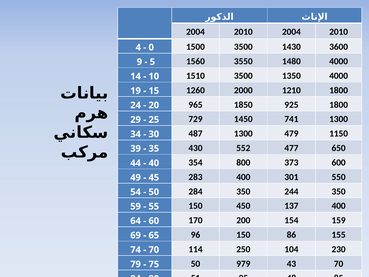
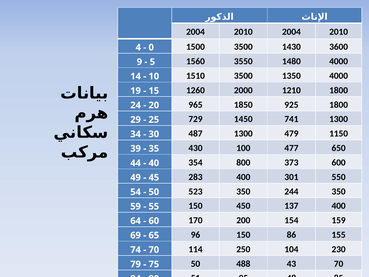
552: 552 -> 100
284: 284 -> 523
979: 979 -> 488
